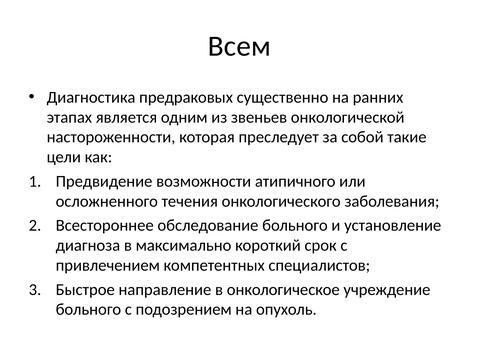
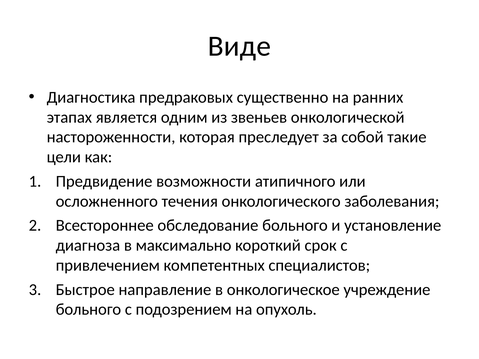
Всем: Всем -> Виде
